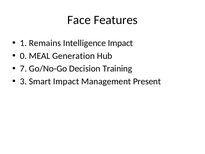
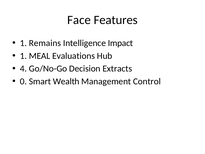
0 at (23, 56): 0 -> 1
Generation: Generation -> Evaluations
7: 7 -> 4
Training: Training -> Extracts
3: 3 -> 0
Smart Impact: Impact -> Wealth
Present: Present -> Control
